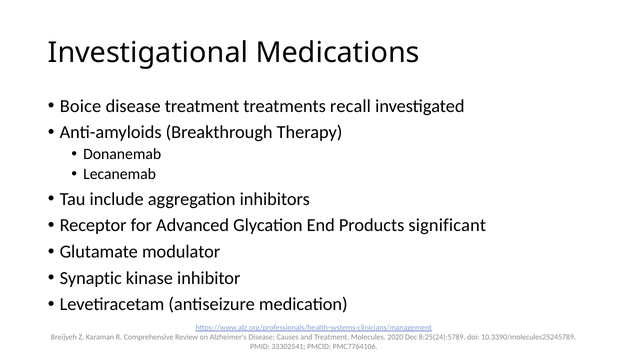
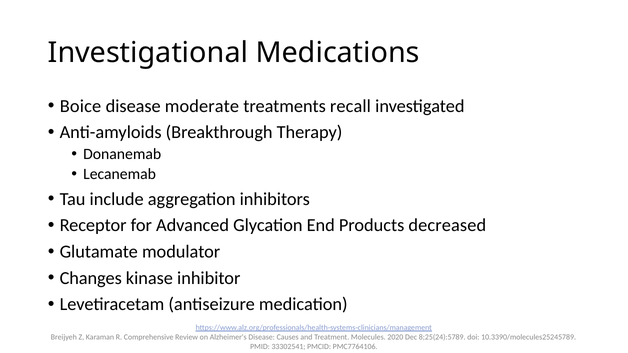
disease treatment: treatment -> moderate
significant: significant -> decreased
Synaptic: Synaptic -> Changes
